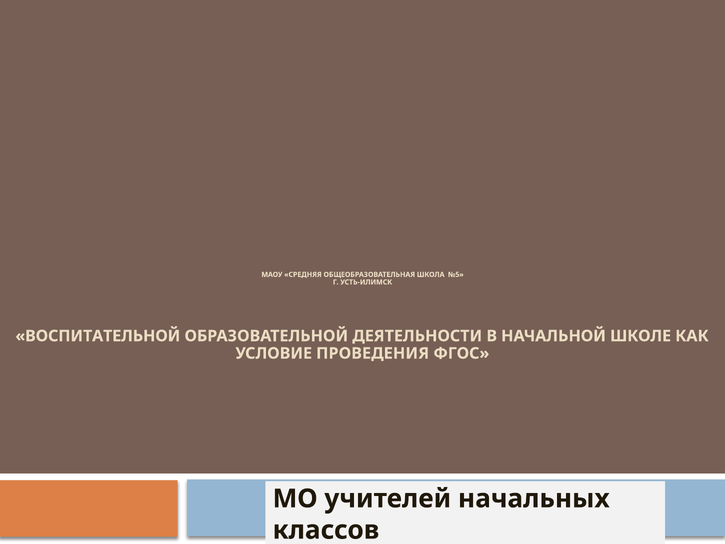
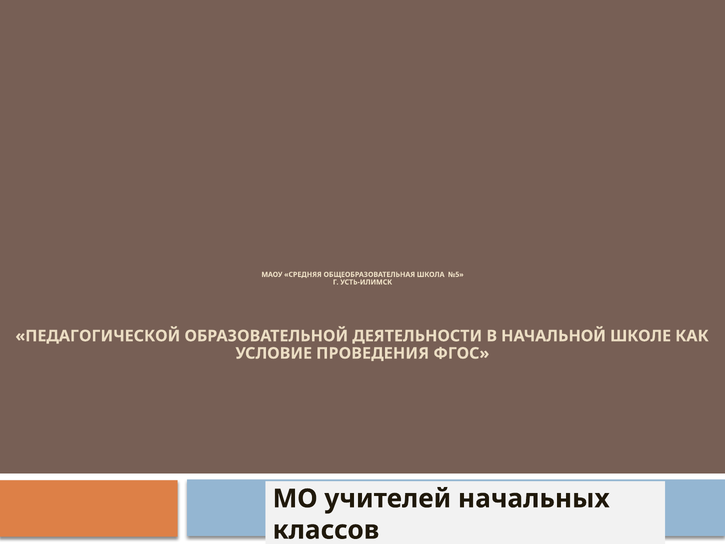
ВОСПИТАТЕЛЬНОЙ: ВОСПИТАТЕЛЬНОЙ -> ПЕДАГОГИЧЕСКОЙ
